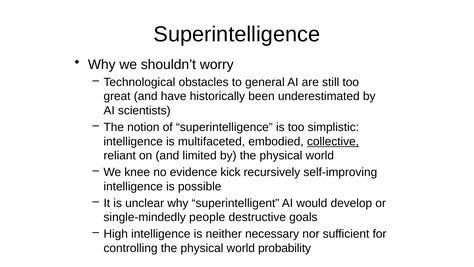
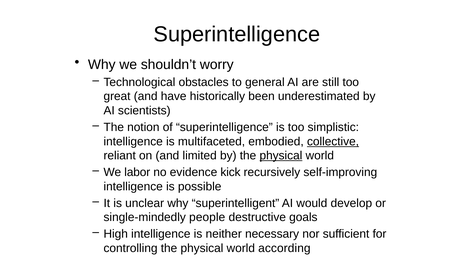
physical at (281, 155) underline: none -> present
knee: knee -> labor
probability: probability -> according
